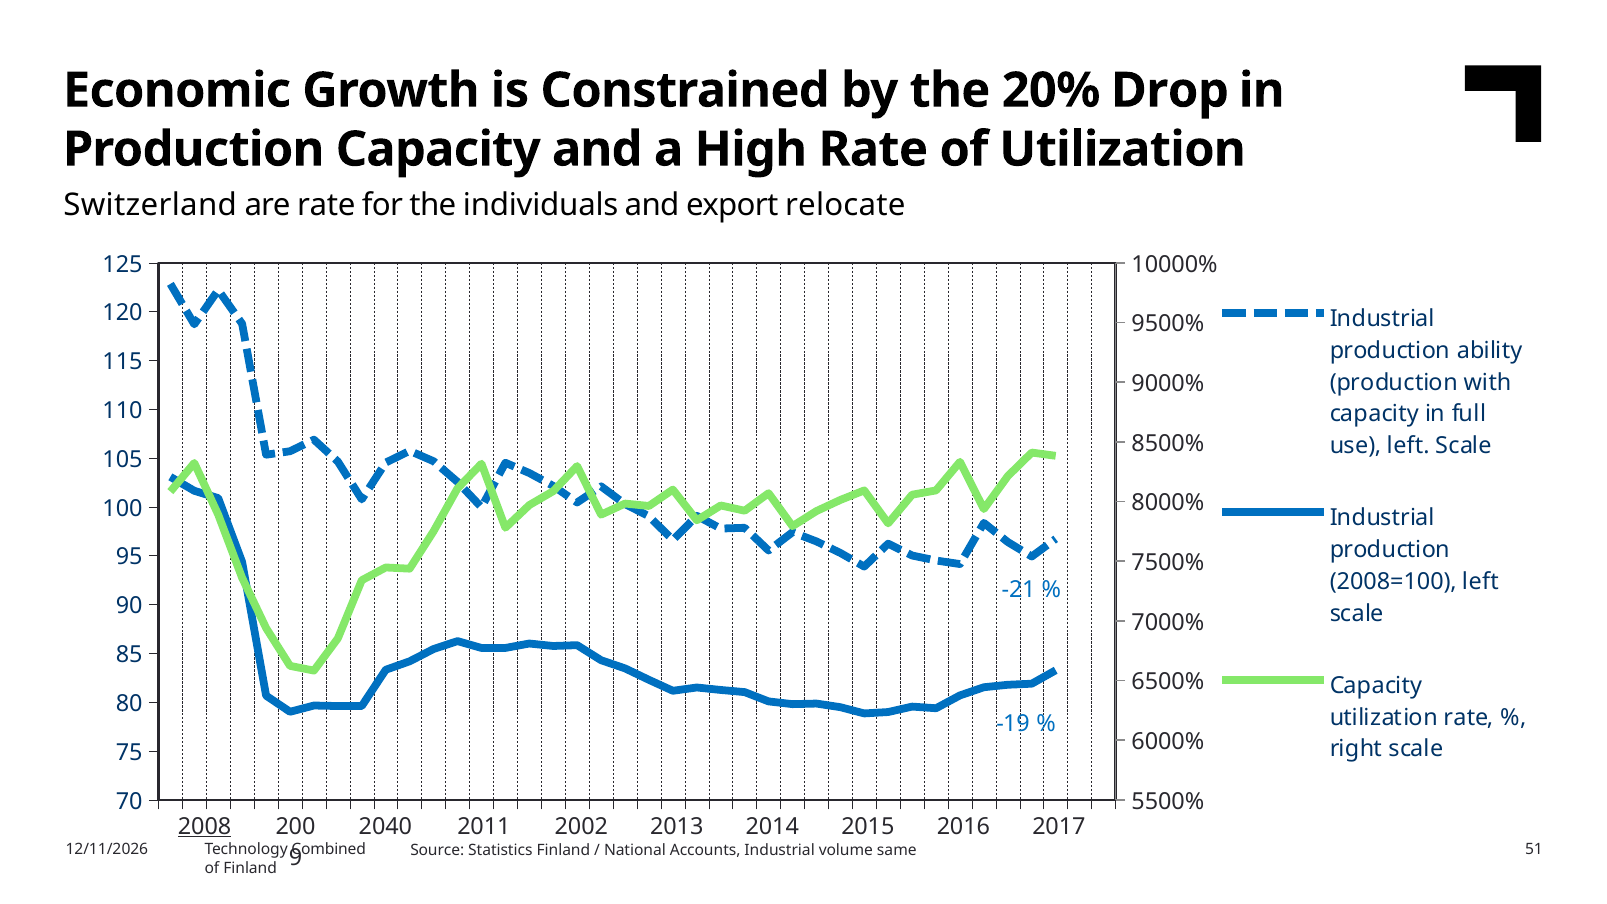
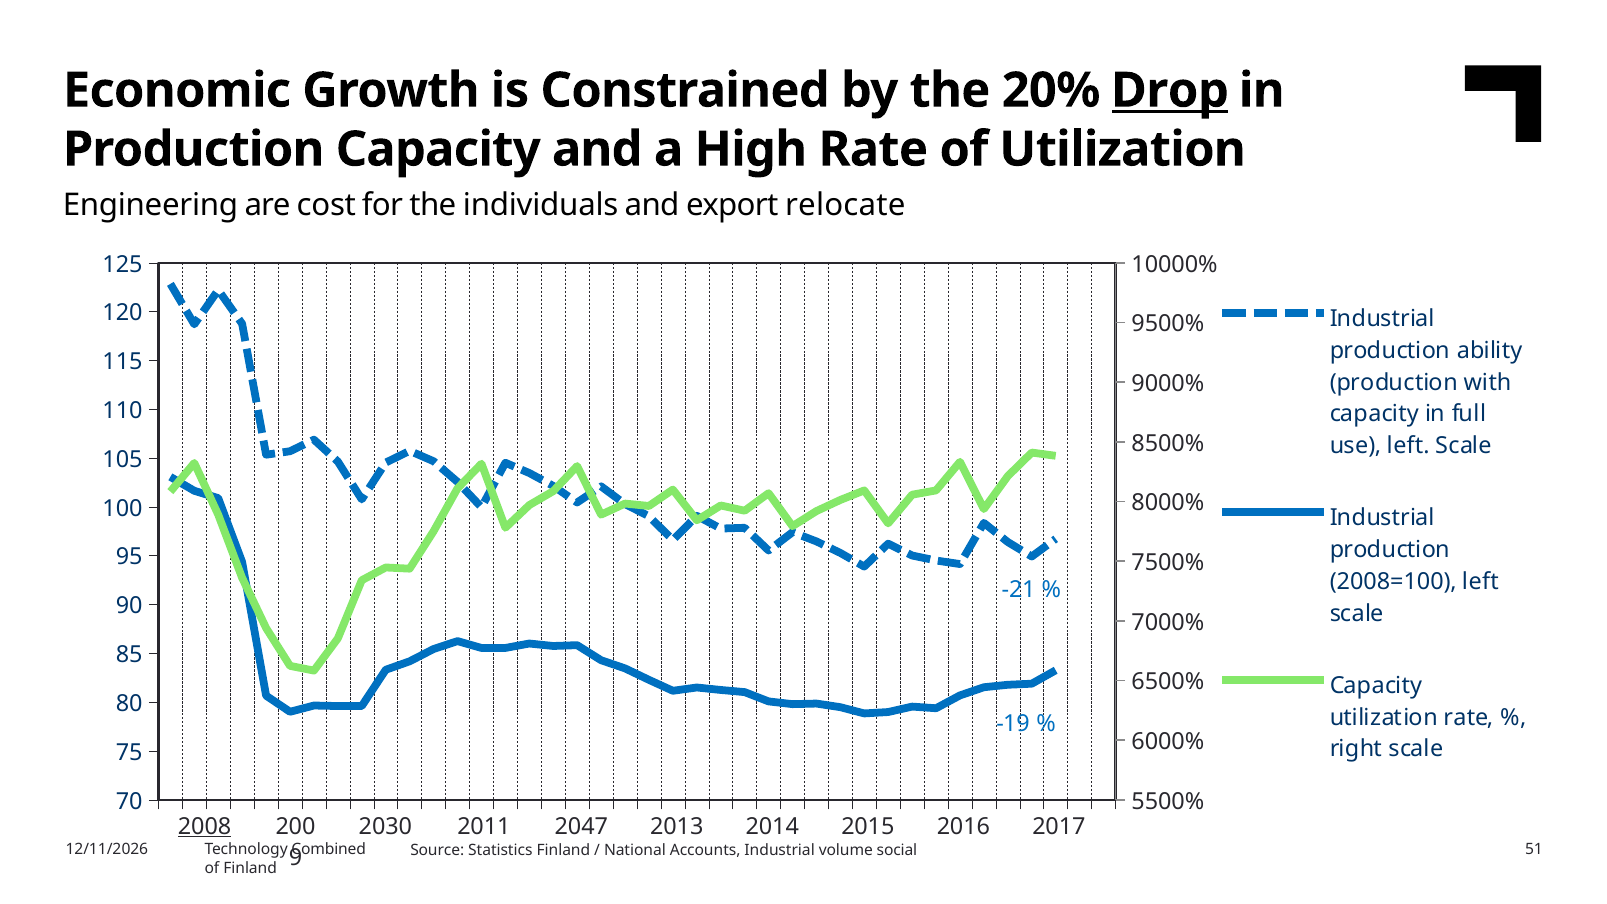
Drop underline: none -> present
Switzerland: Switzerland -> Engineering
are rate: rate -> cost
2040: 2040 -> 2030
2002: 2002 -> 2047
same: same -> social
